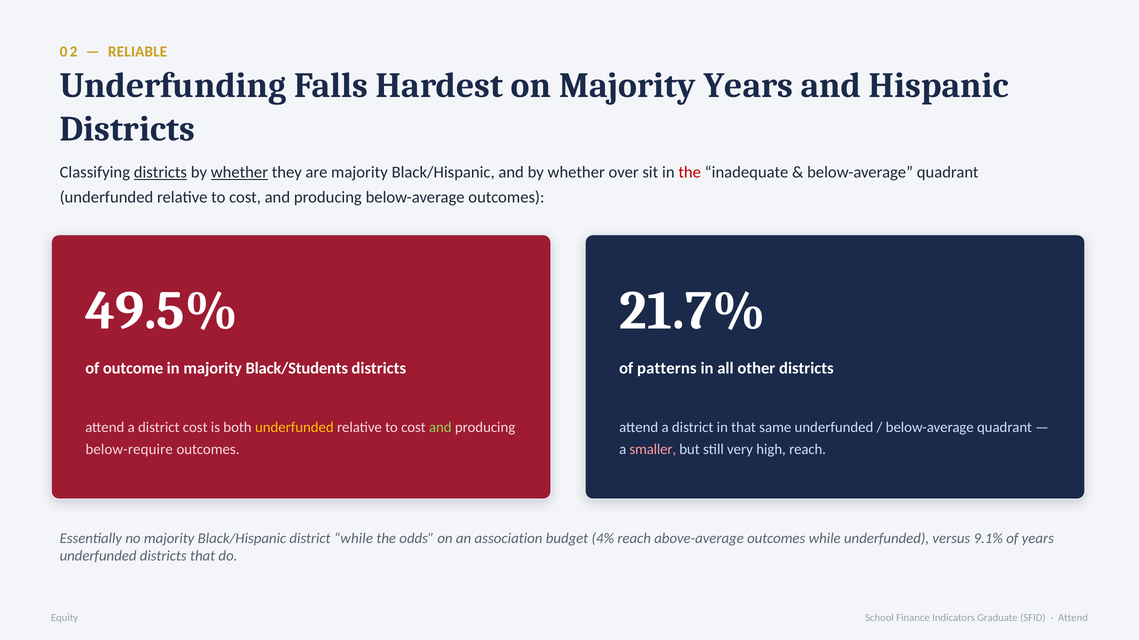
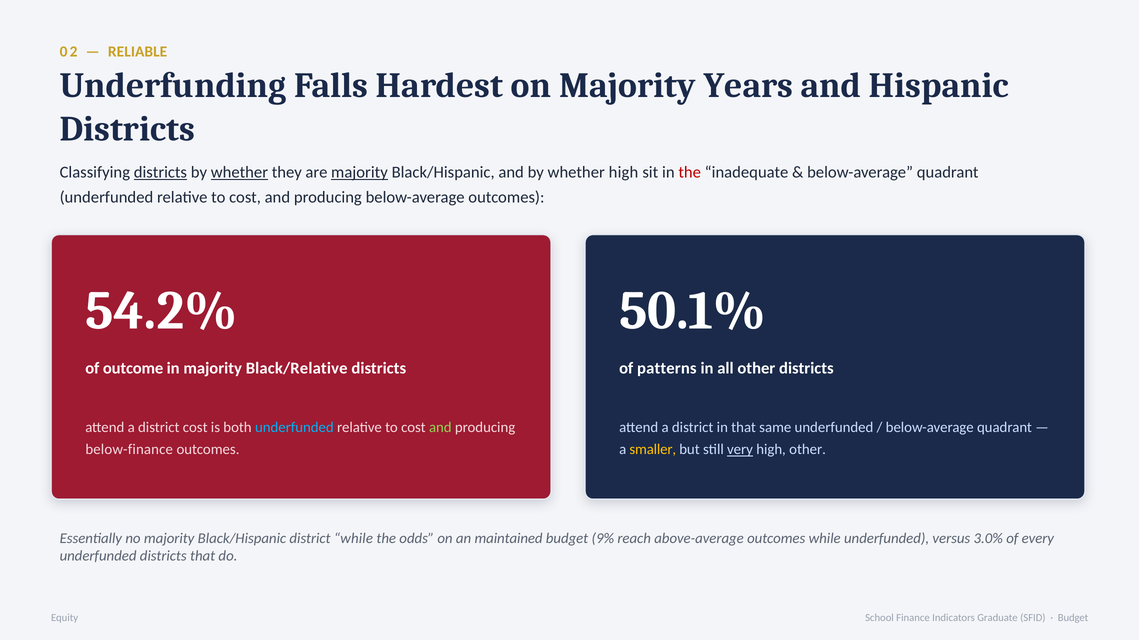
majority at (359, 173) underline: none -> present
whether over: over -> high
49.5%: 49.5% -> 54.2%
21.7%: 21.7% -> 50.1%
Black/Students: Black/Students -> Black/Relative
underfunded at (294, 428) colour: yellow -> light blue
below-require: below-require -> below-finance
smaller colour: pink -> yellow
very underline: none -> present
high reach: reach -> other
association: association -> maintained
4%: 4% -> 9%
9.1%: 9.1% -> 3.0%
of years: years -> every
Attend at (1073, 618): Attend -> Budget
